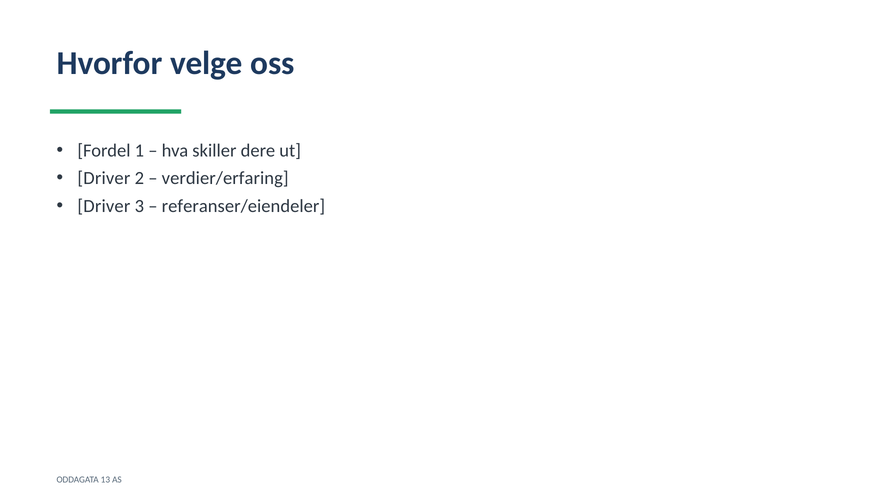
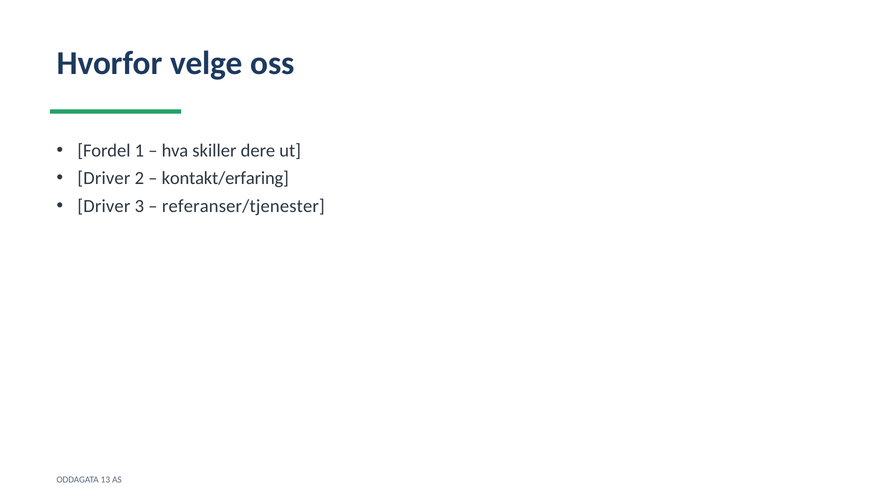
verdier/erfaring: verdier/erfaring -> kontakt/erfaring
referanser/eiendeler: referanser/eiendeler -> referanser/tjenester
